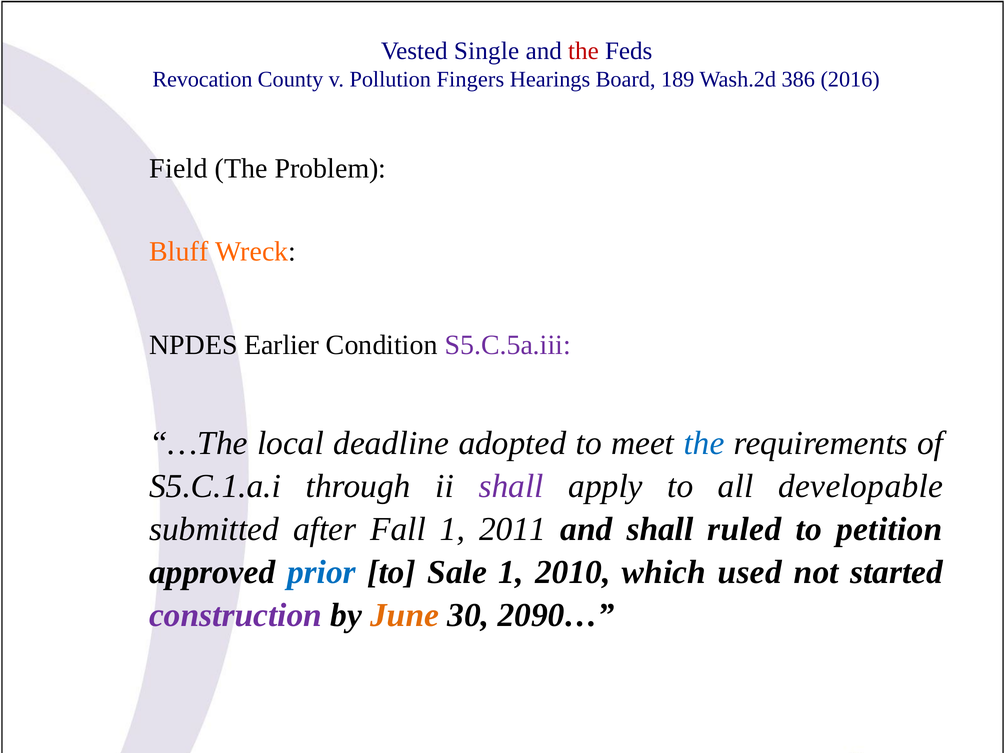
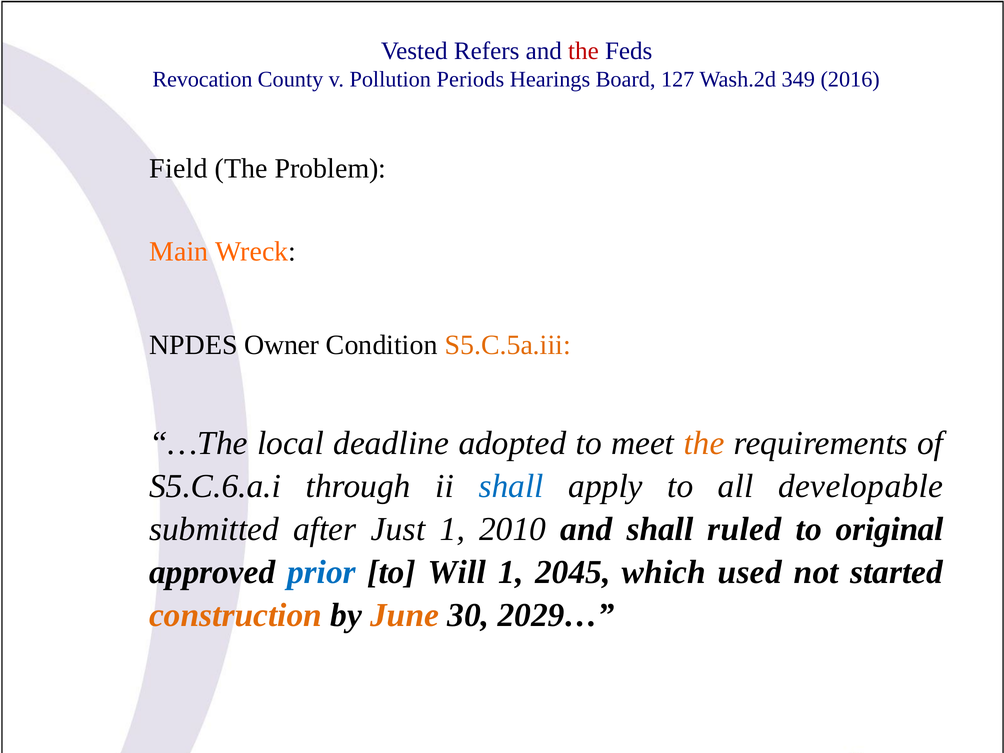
Single: Single -> Refers
Fingers: Fingers -> Periods
189: 189 -> 127
386: 386 -> 349
Bluff: Bluff -> Main
Earlier: Earlier -> Owner
S5.C.5a.iii colour: purple -> orange
the at (704, 443) colour: blue -> orange
S5.C.1.a.i: S5.C.1.a.i -> S5.C.6.a.i
shall at (511, 486) colour: purple -> blue
Fall: Fall -> Just
2011: 2011 -> 2010
petition: petition -> original
Sale: Sale -> Will
2010: 2010 -> 2045
construction colour: purple -> orange
2090…: 2090… -> 2029…
